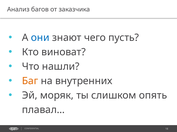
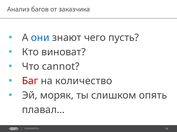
нашли: нашли -> cannot
Баг colour: orange -> red
внутренних: внутренних -> количество
